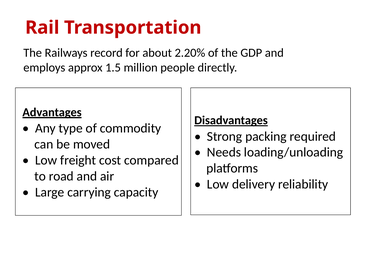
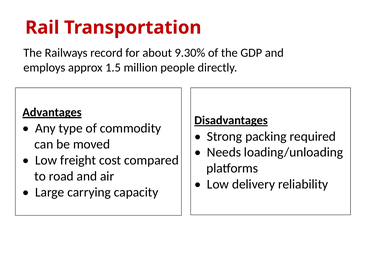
2.20%: 2.20% -> 9.30%
